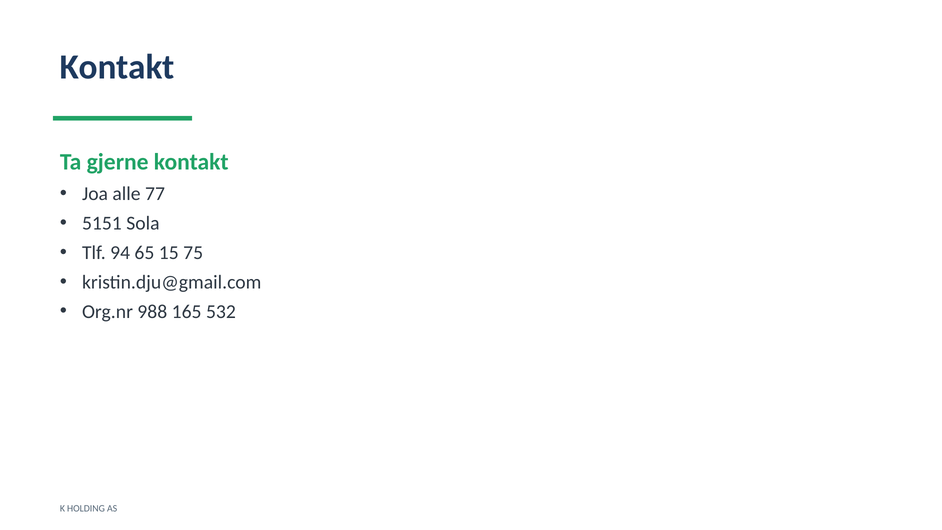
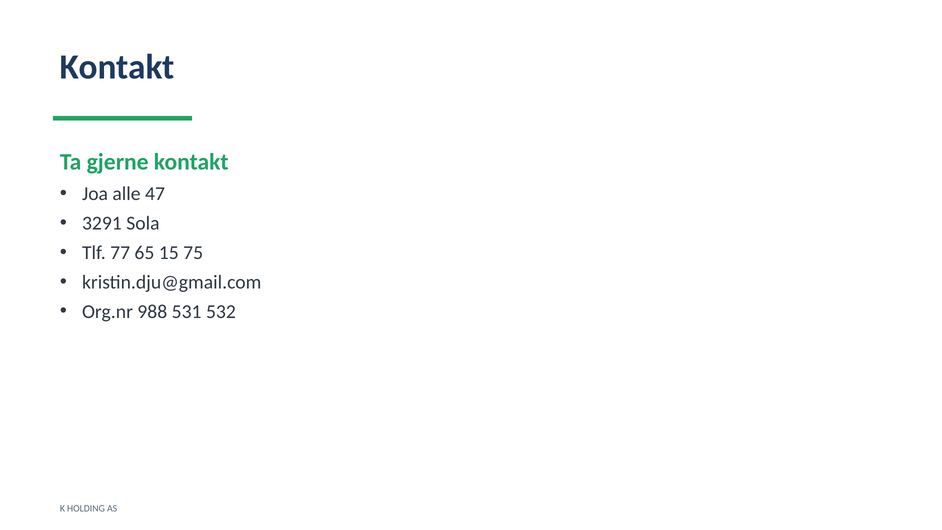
77: 77 -> 47
5151: 5151 -> 3291
94: 94 -> 77
165: 165 -> 531
